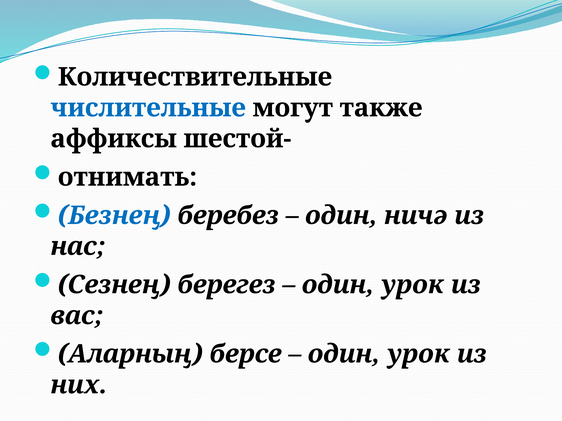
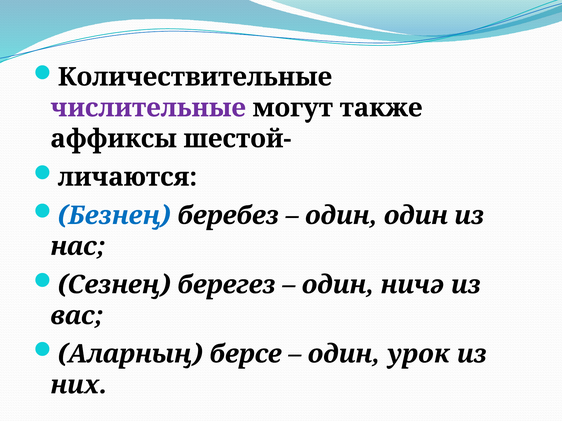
числительные colour: blue -> purple
отнимать: отнимать -> личаются
один ничә: ничә -> один
урок at (412, 285): урок -> ничә
